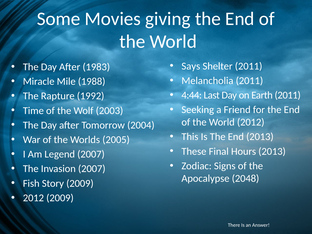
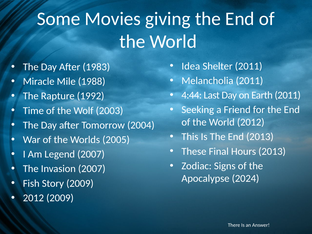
Says: Says -> Idea
2048: 2048 -> 2024
